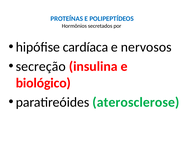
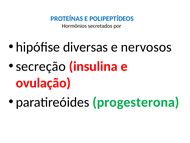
cardíaca: cardíaca -> diversas
biológico: biológico -> ovulação
aterosclerose: aterosclerose -> progesterona
